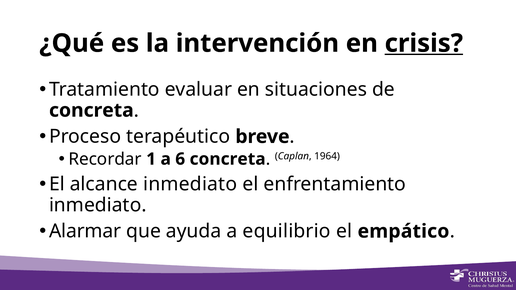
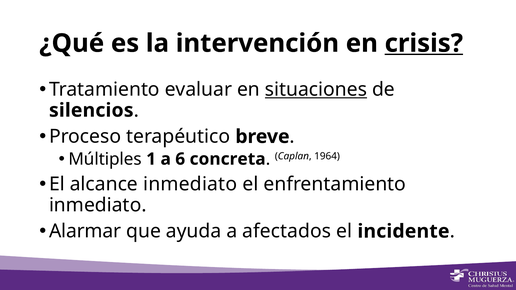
situaciones underline: none -> present
concreta at (91, 110): concreta -> silencios
Recordar: Recordar -> Múltiples
equilibrio: equilibrio -> afectados
empático: empático -> incidente
